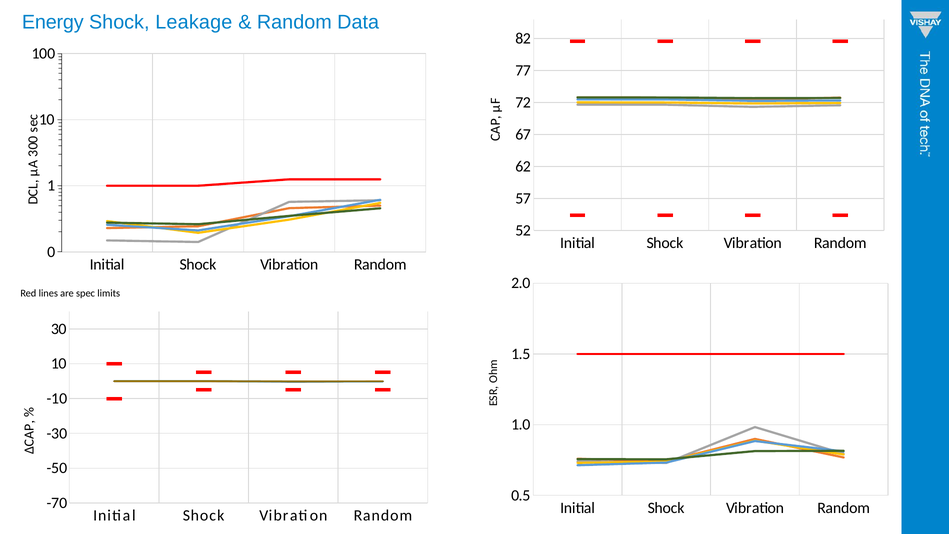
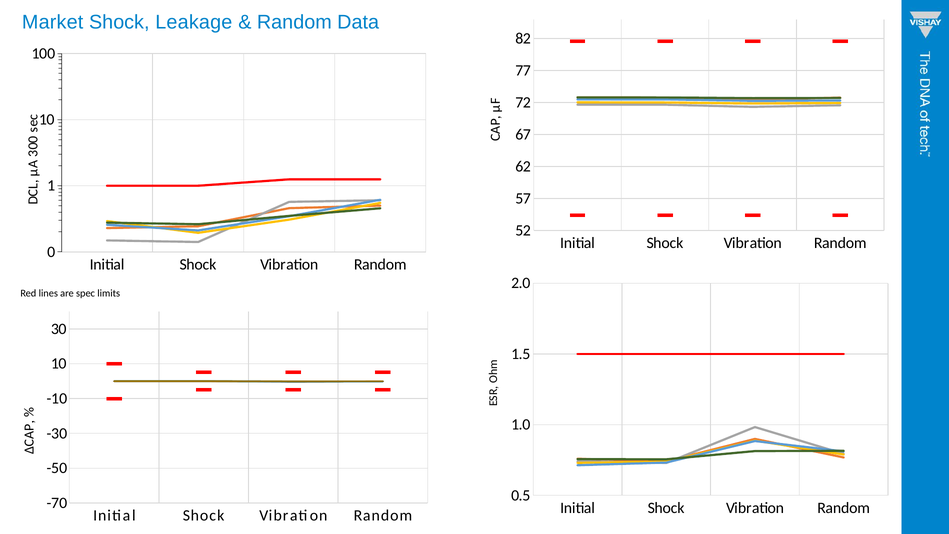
Energy: Energy -> Market
